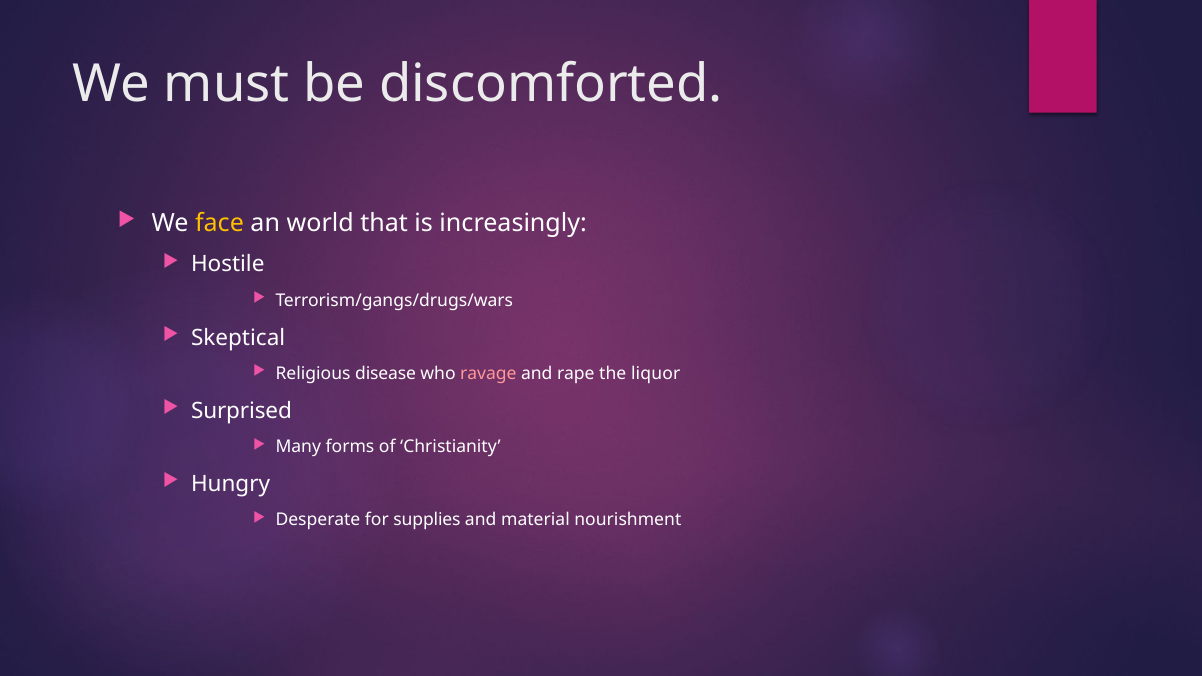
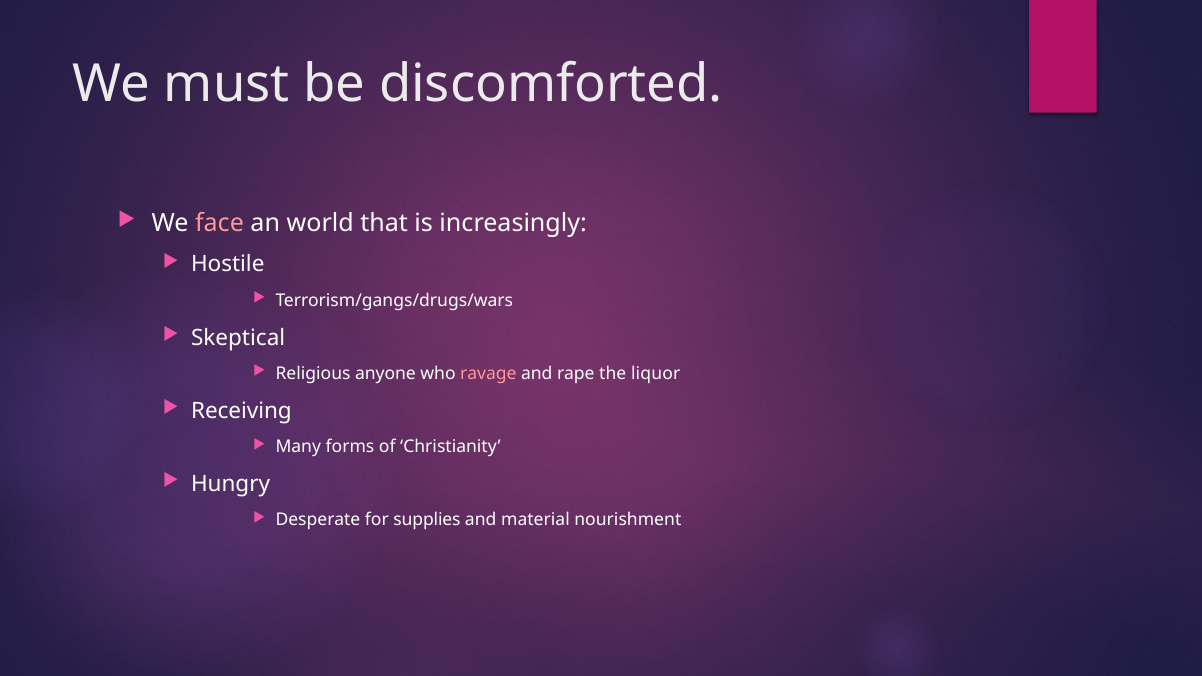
face colour: yellow -> pink
disease: disease -> anyone
Surprised: Surprised -> Receiving
